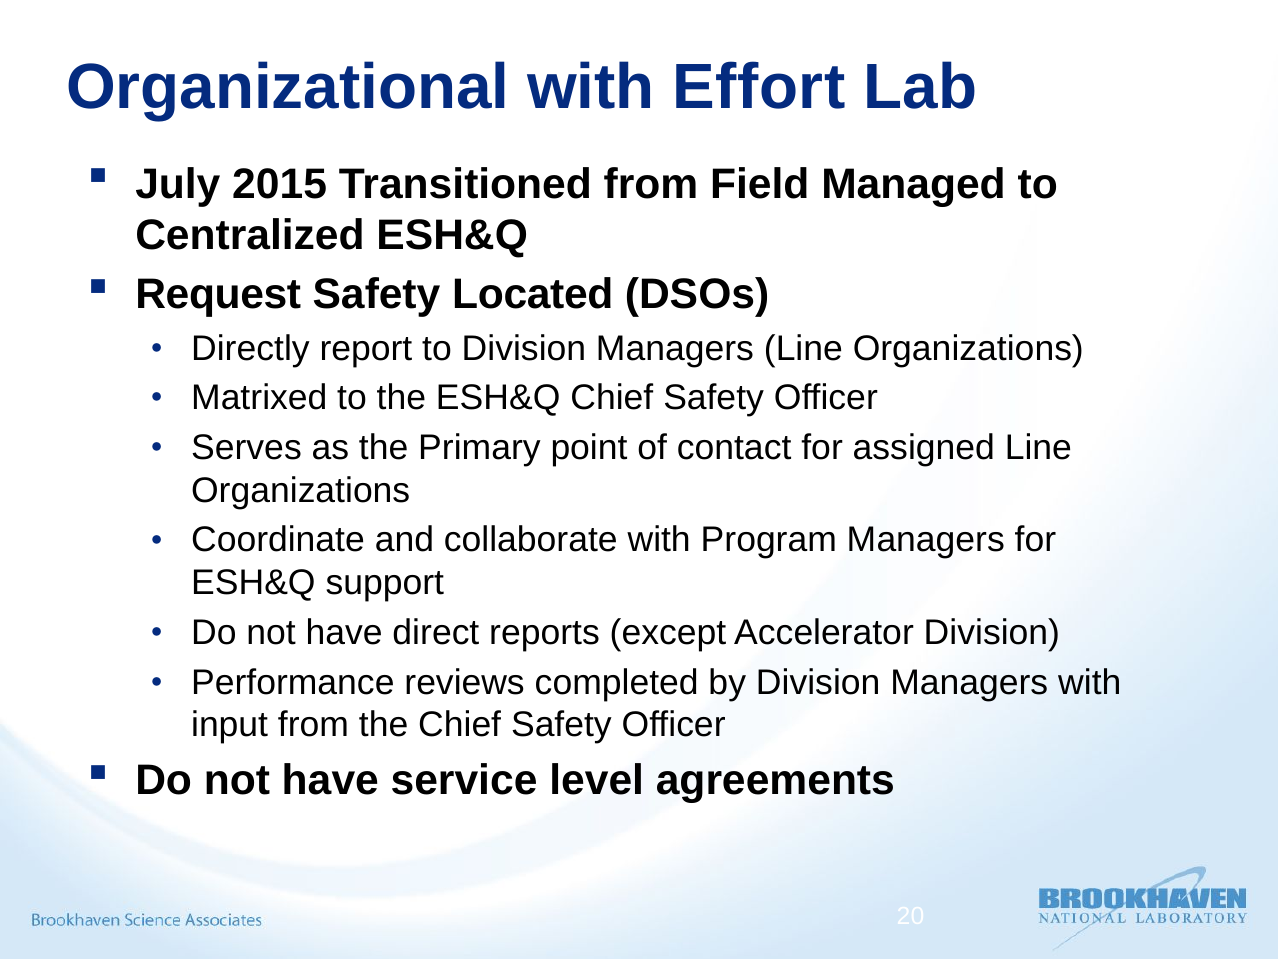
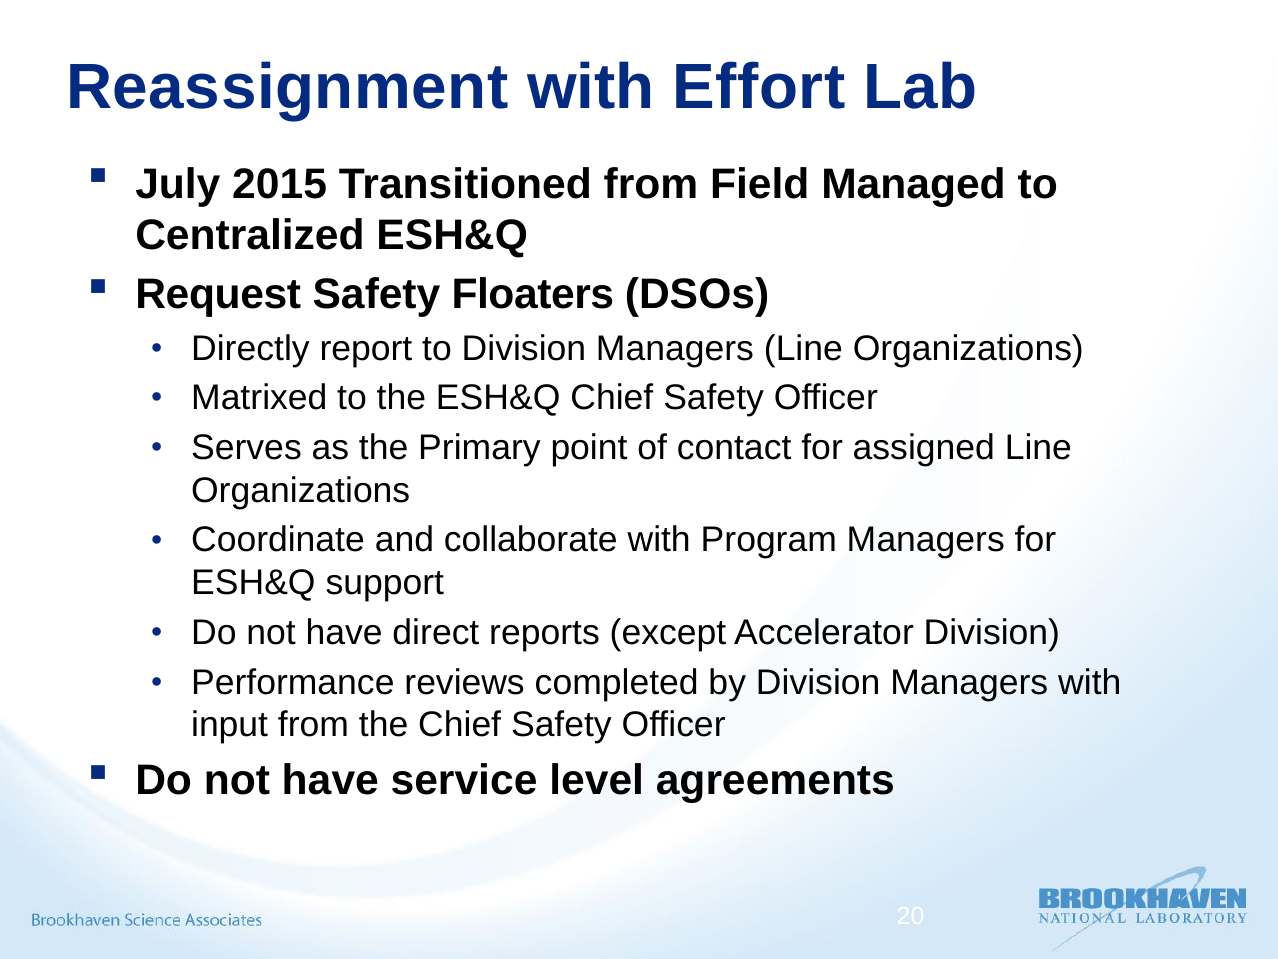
Organizational: Organizational -> Reassignment
Located: Located -> Floaters
